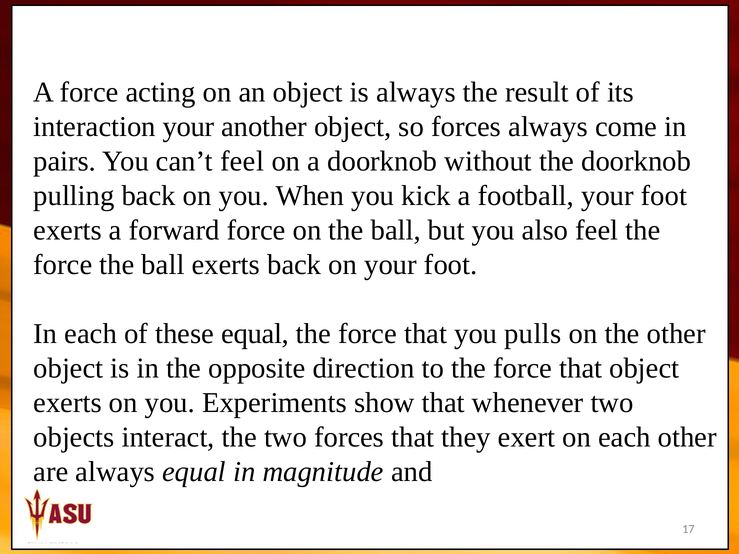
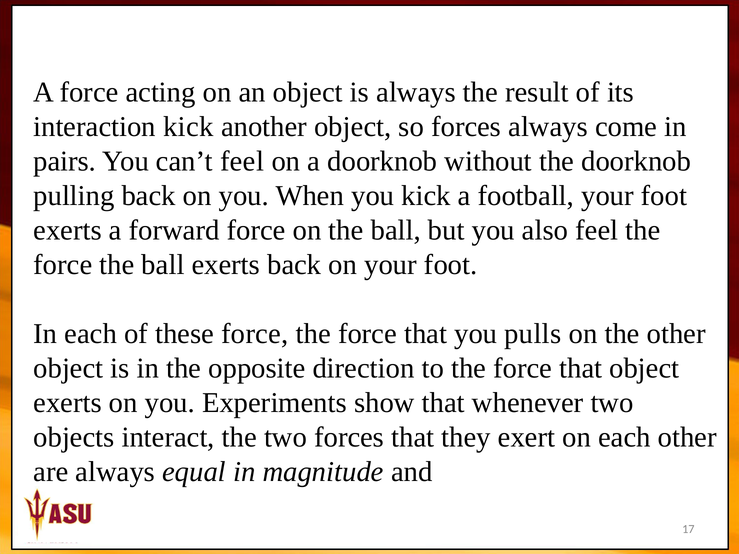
interaction your: your -> kick
these equal: equal -> force
